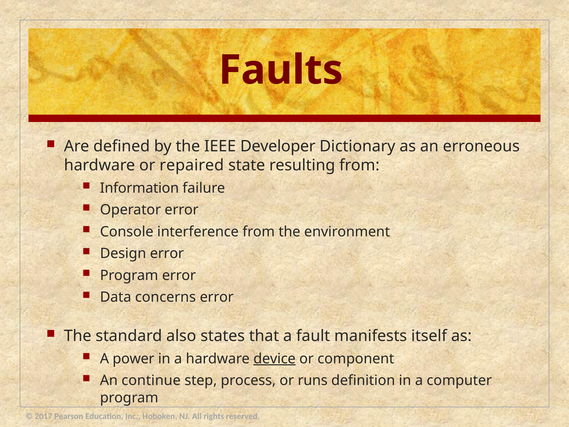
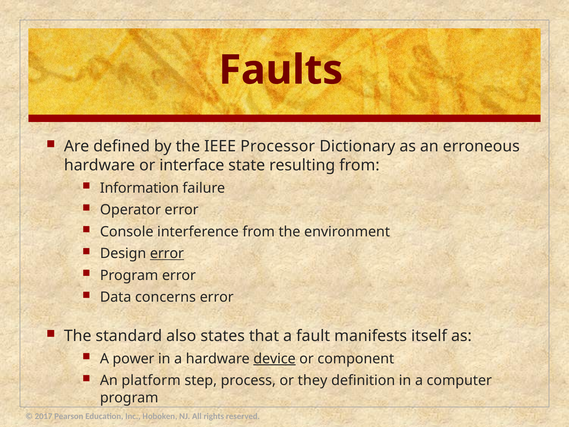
Developer: Developer -> Processor
repaired: repaired -> interface
error at (167, 253) underline: none -> present
continue: continue -> platform
runs: runs -> they
